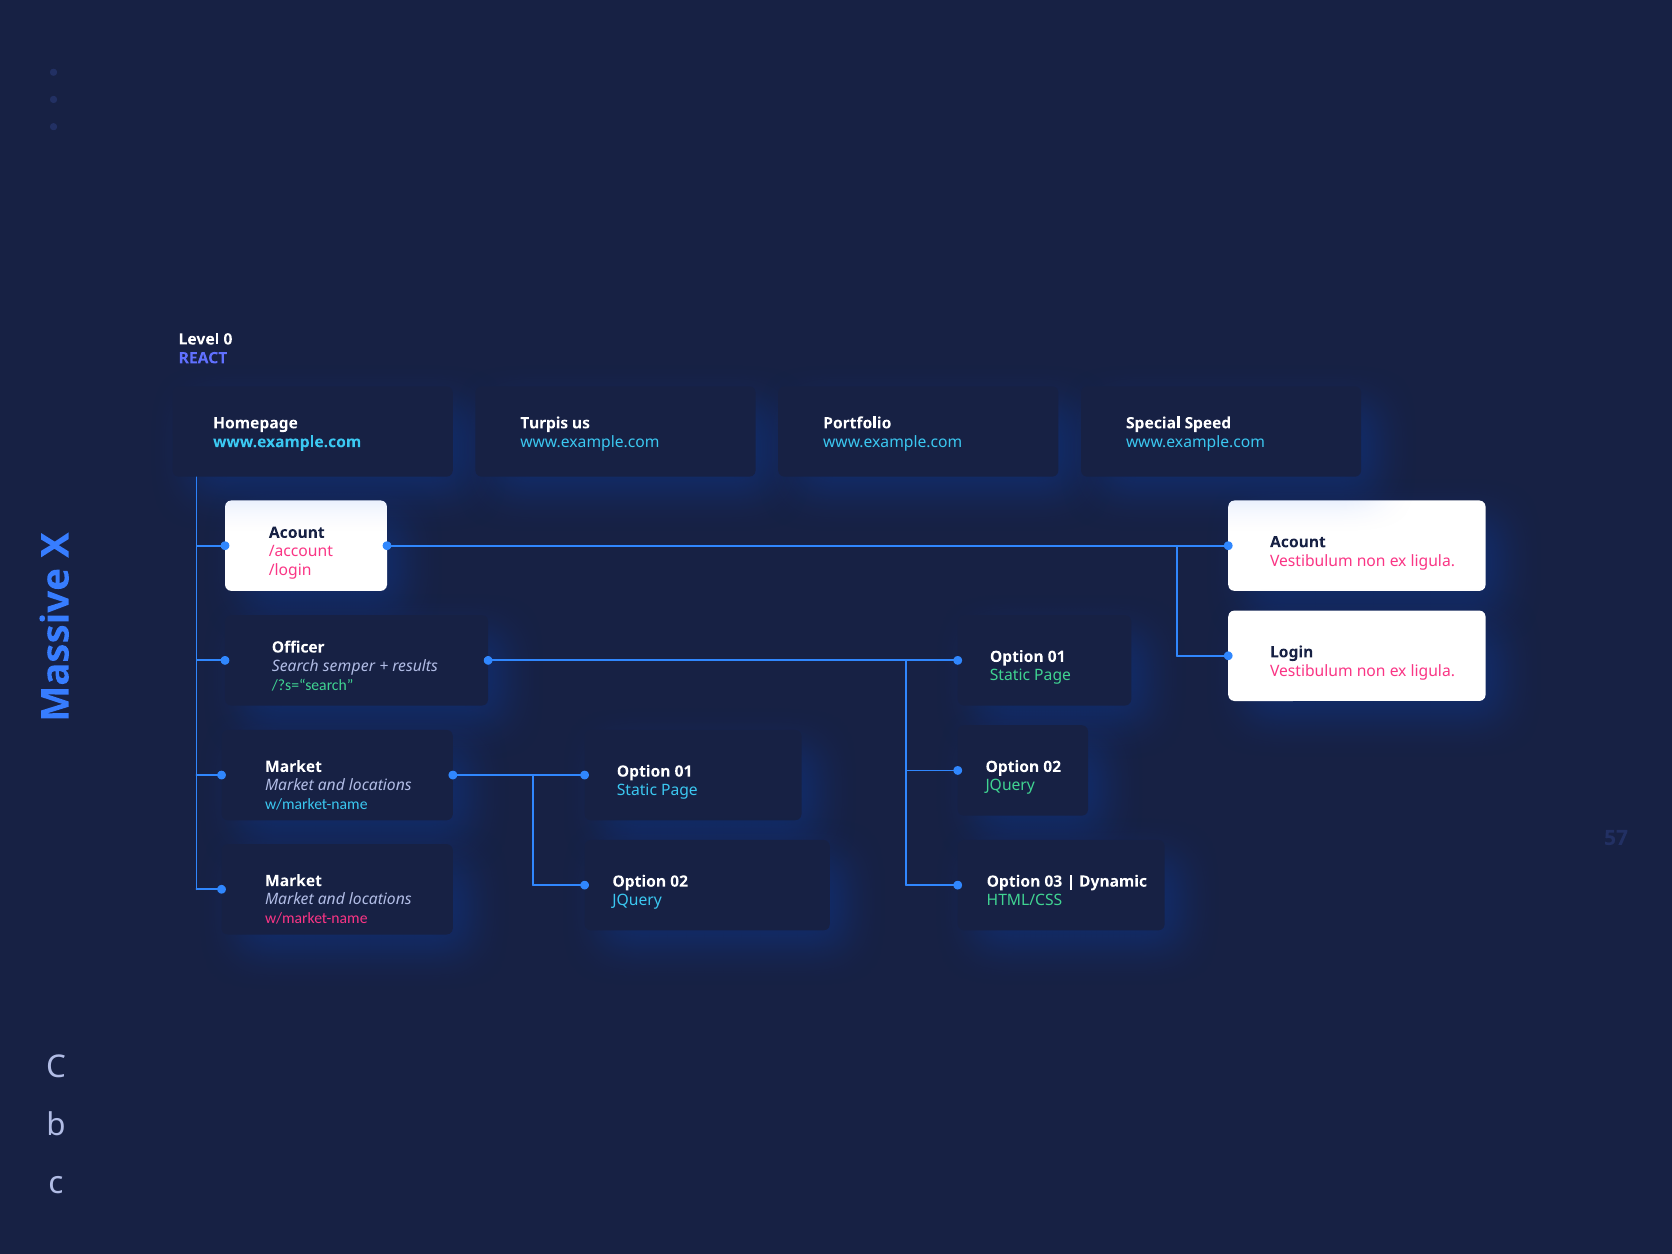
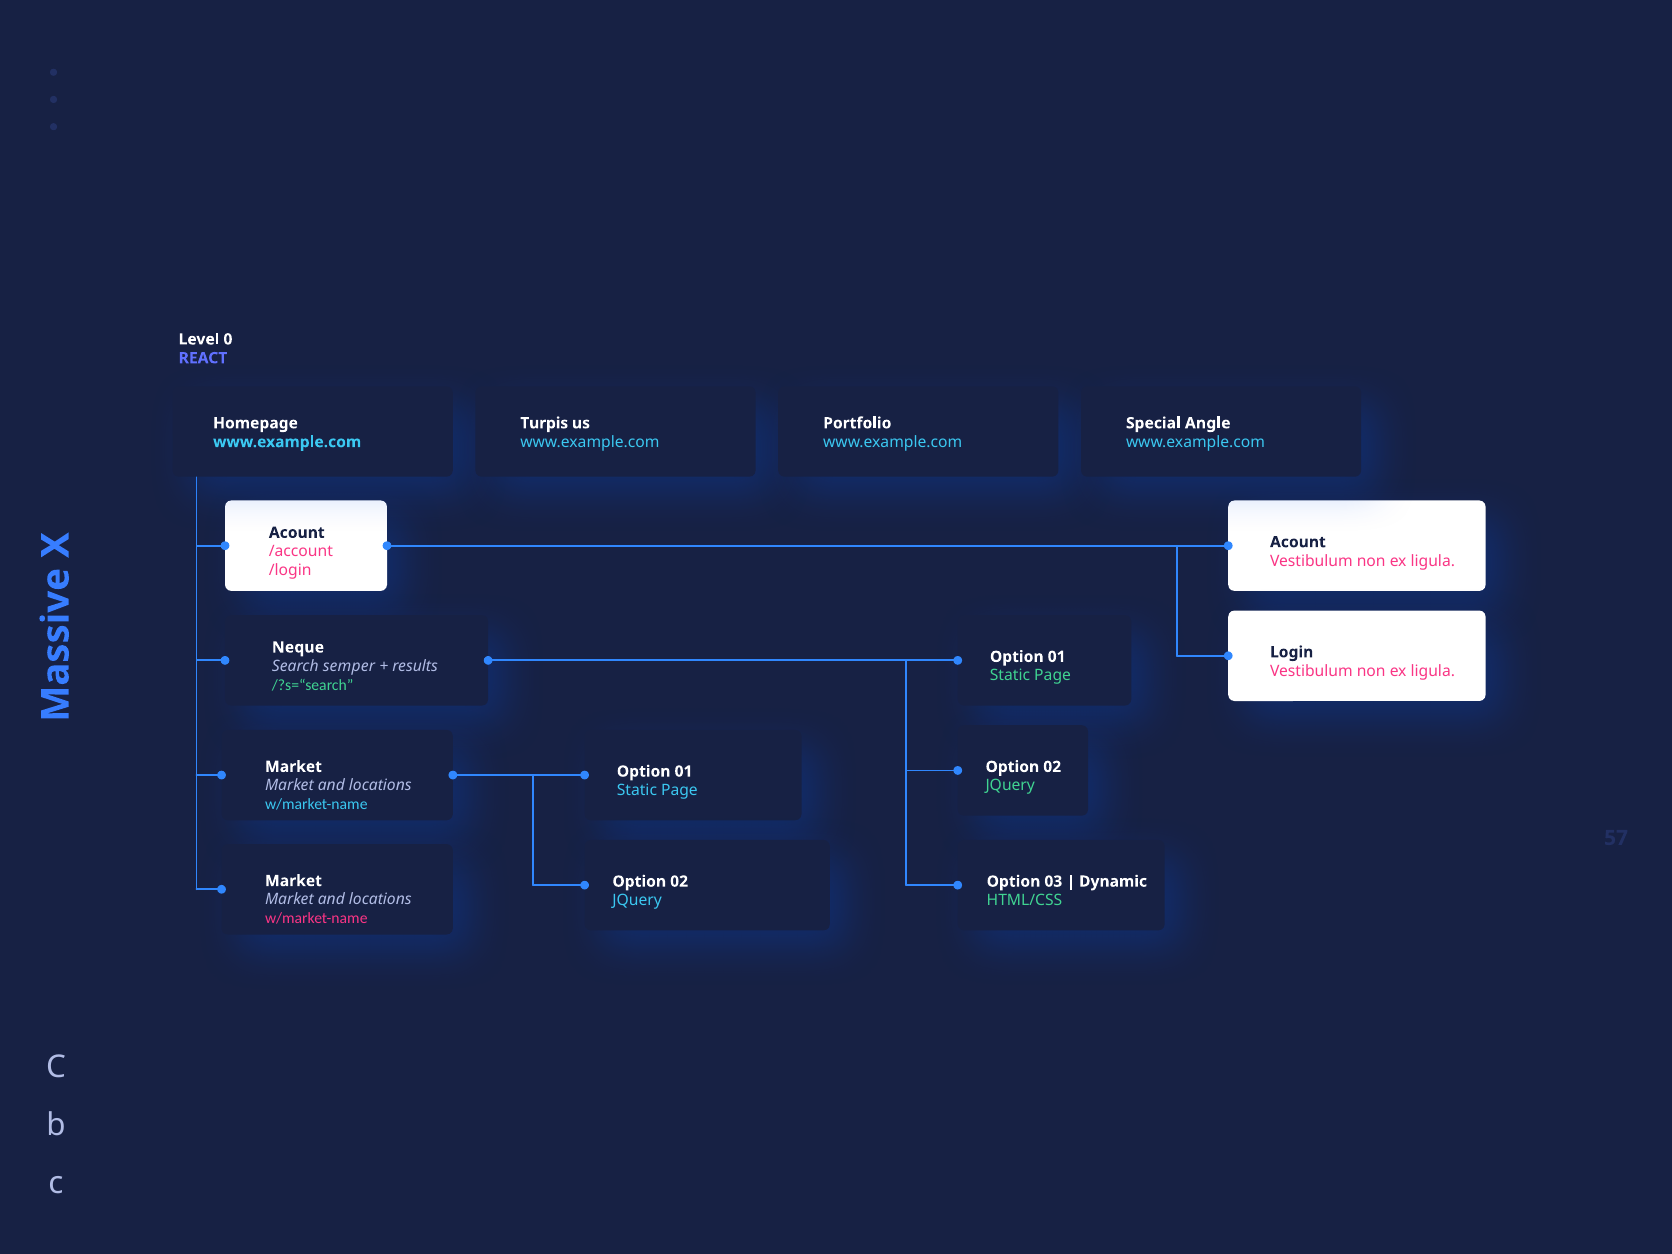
Speed: Speed -> Angle
Officer: Officer -> Neque
